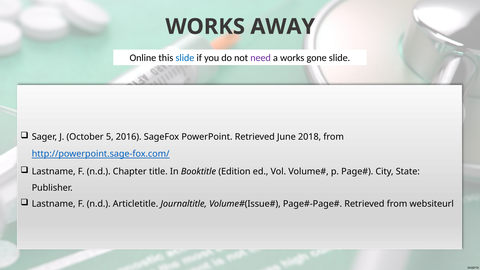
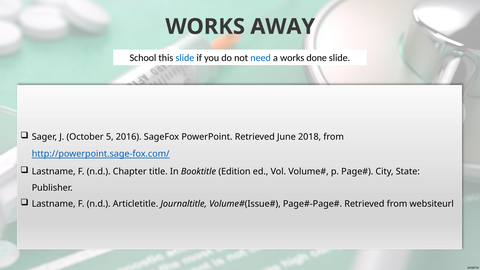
Online: Online -> School
need colour: purple -> blue
gone: gone -> done
